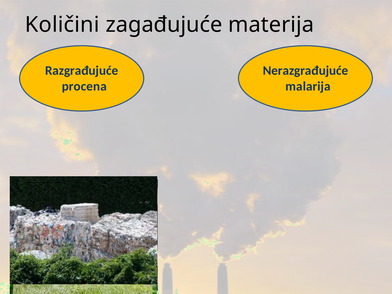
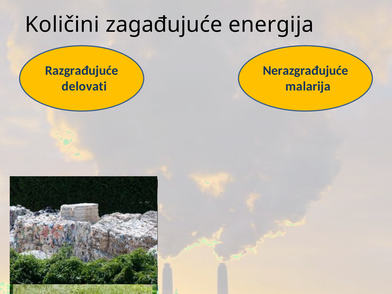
materija: materija -> energija
procena: procena -> delovati
